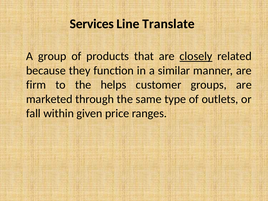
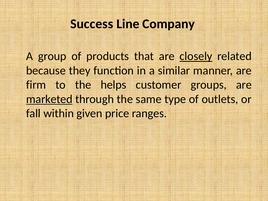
Services: Services -> Success
Translate: Translate -> Company
marketed underline: none -> present
